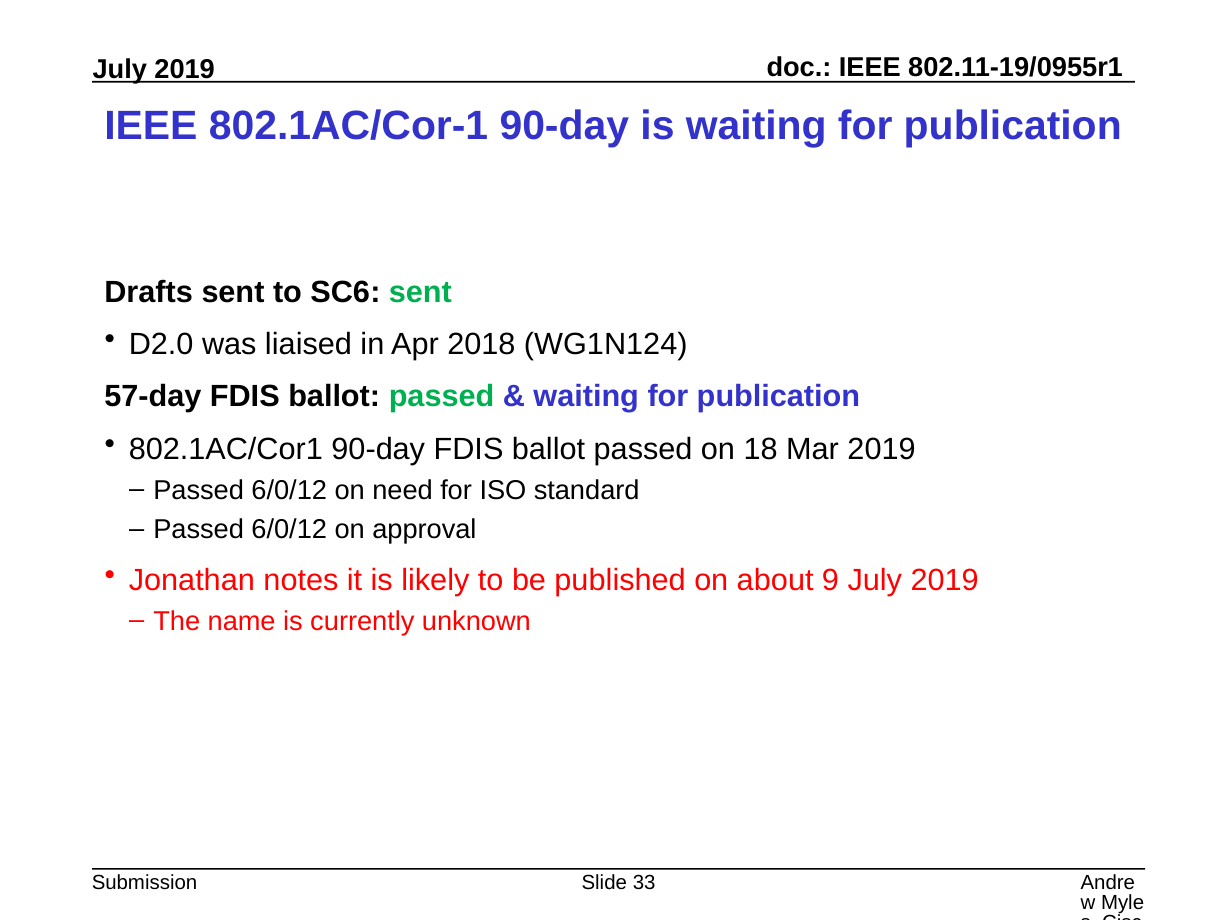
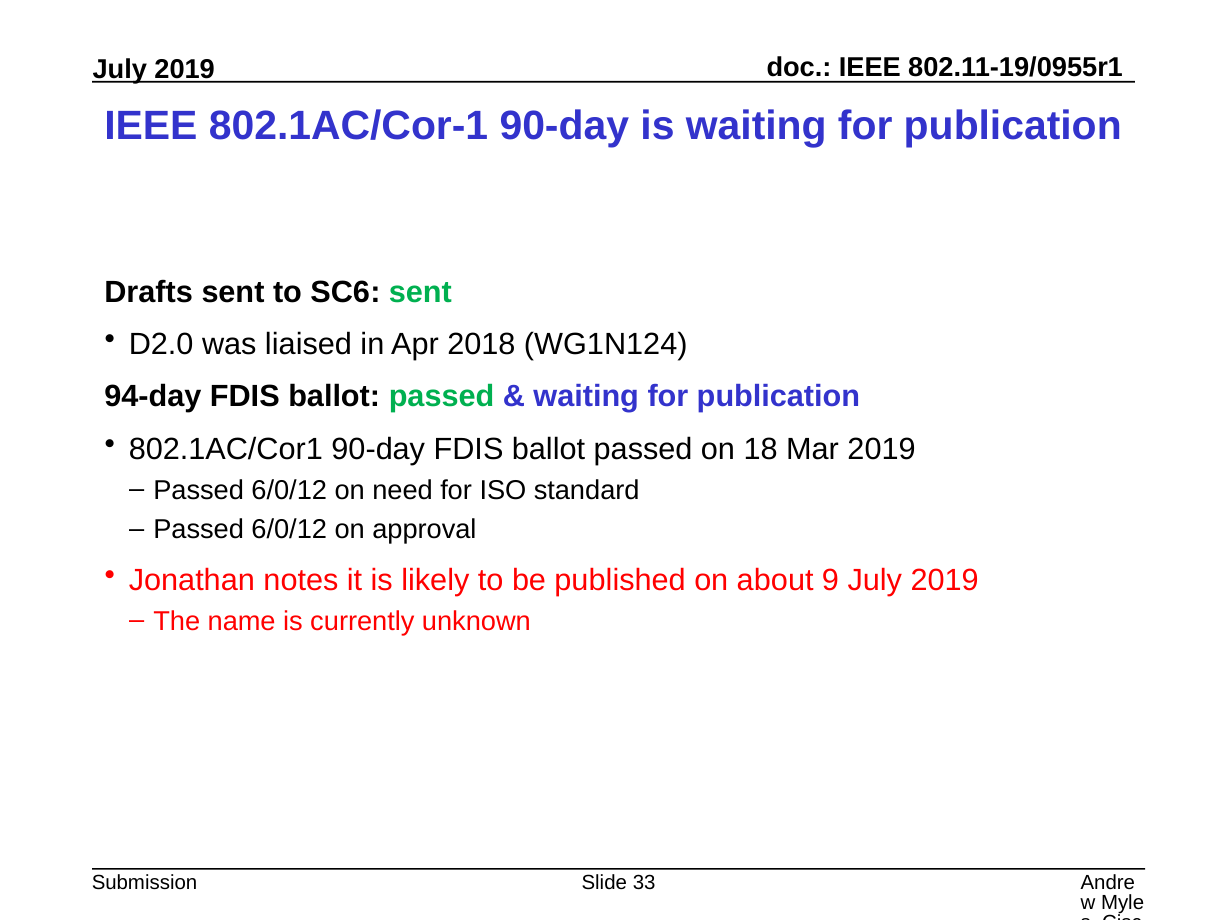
57-day: 57-day -> 94-day
